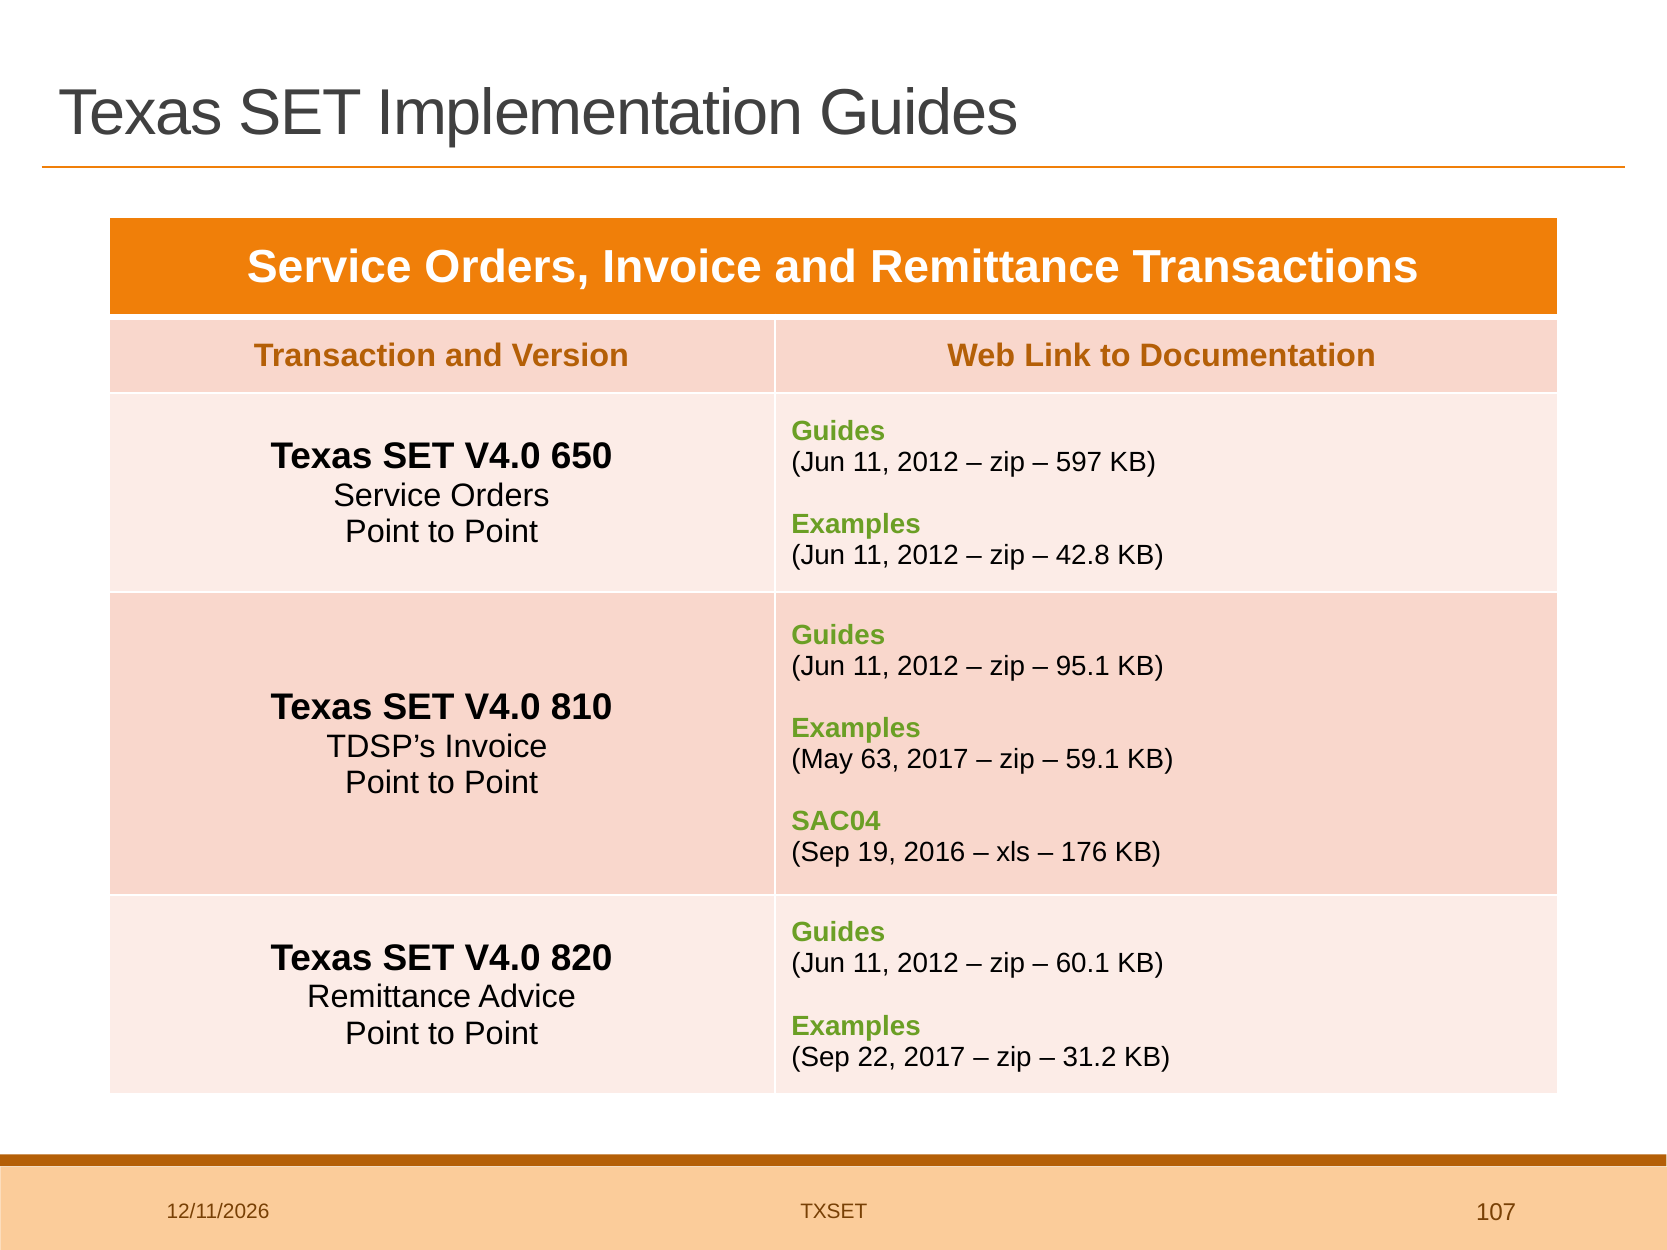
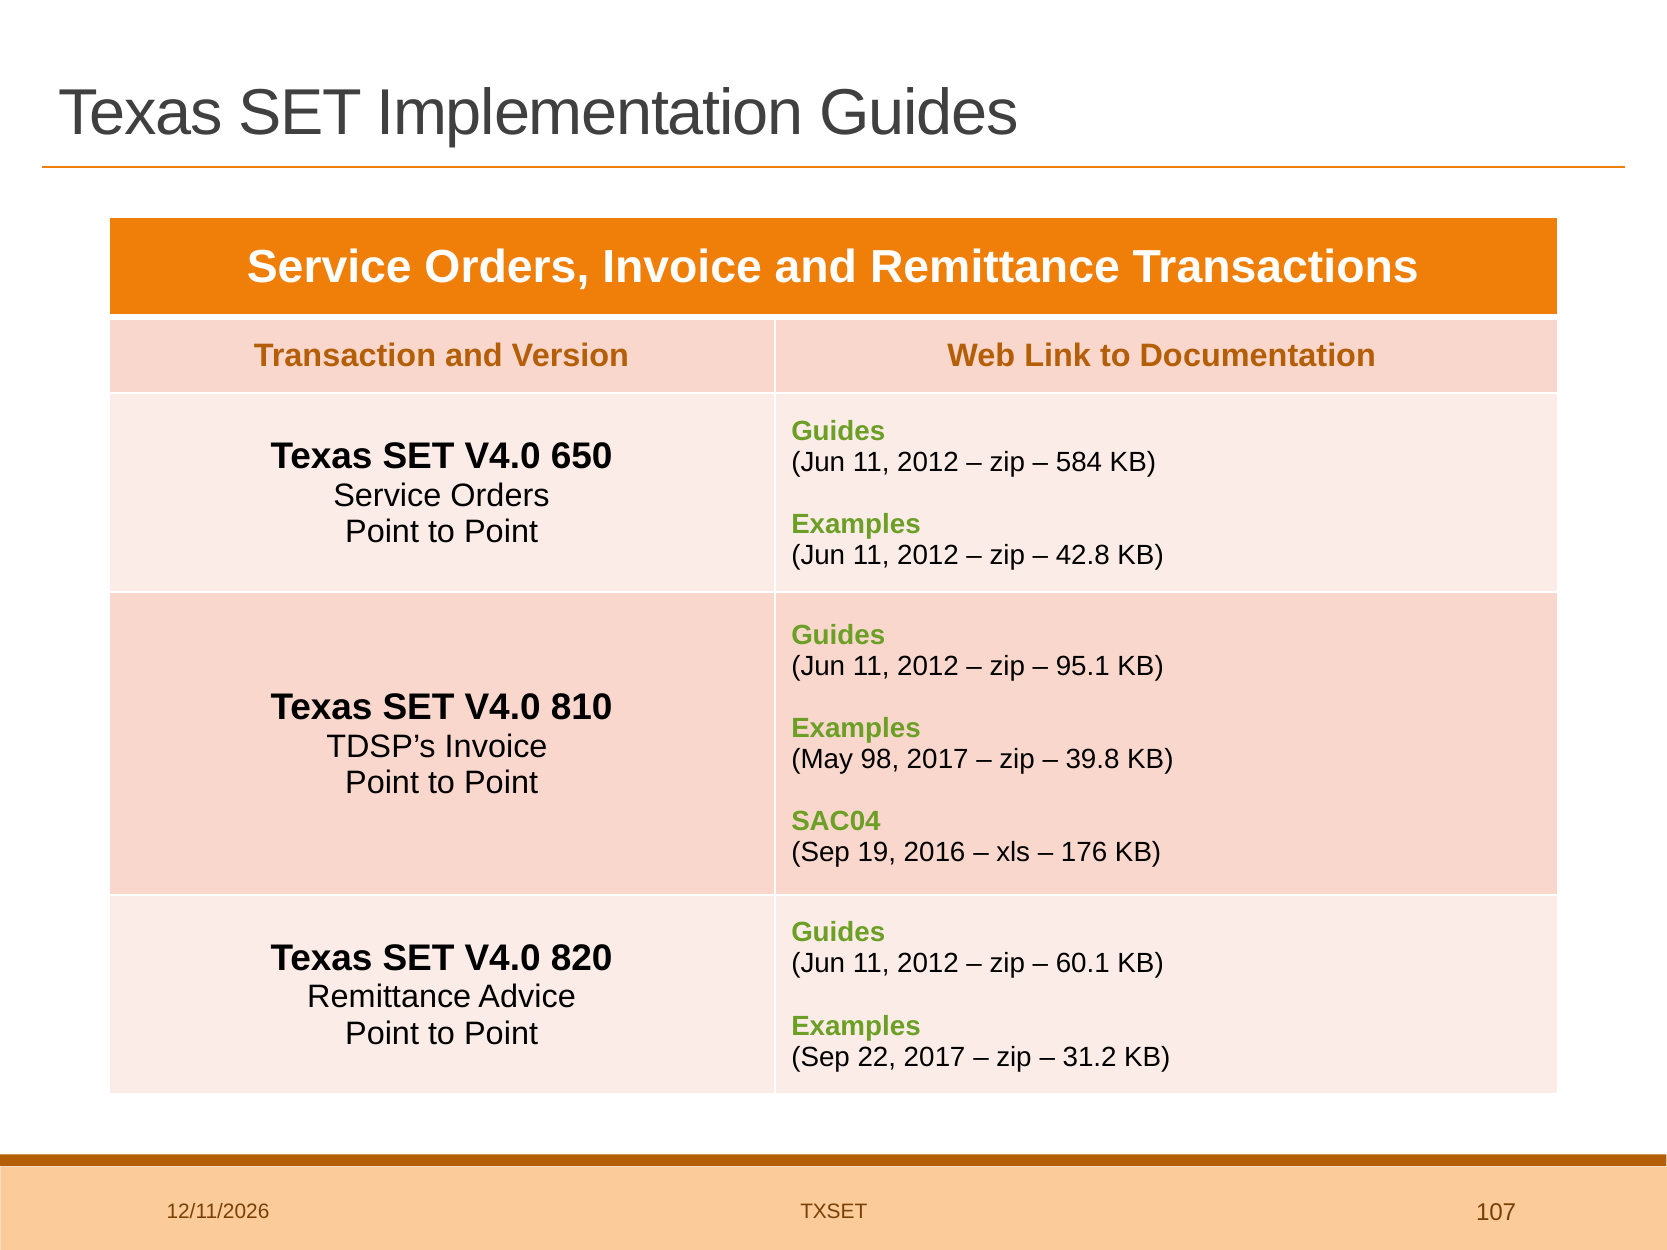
597: 597 -> 584
63: 63 -> 98
59.1: 59.1 -> 39.8
